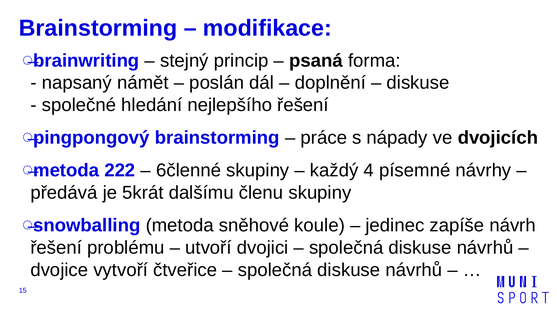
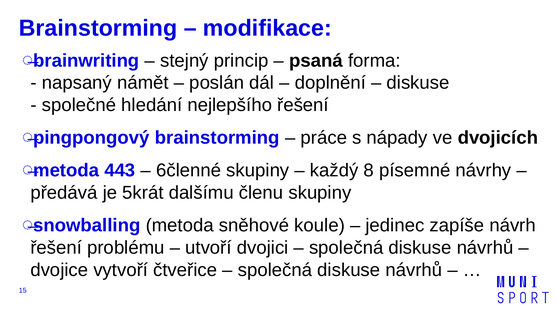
222: 222 -> 443
4: 4 -> 8
